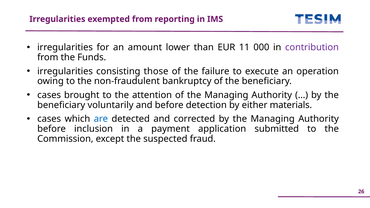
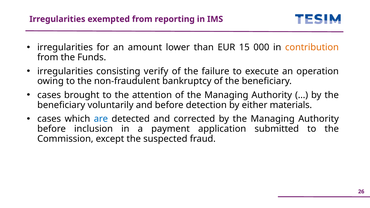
11: 11 -> 15
contribution colour: purple -> orange
those: those -> verify
